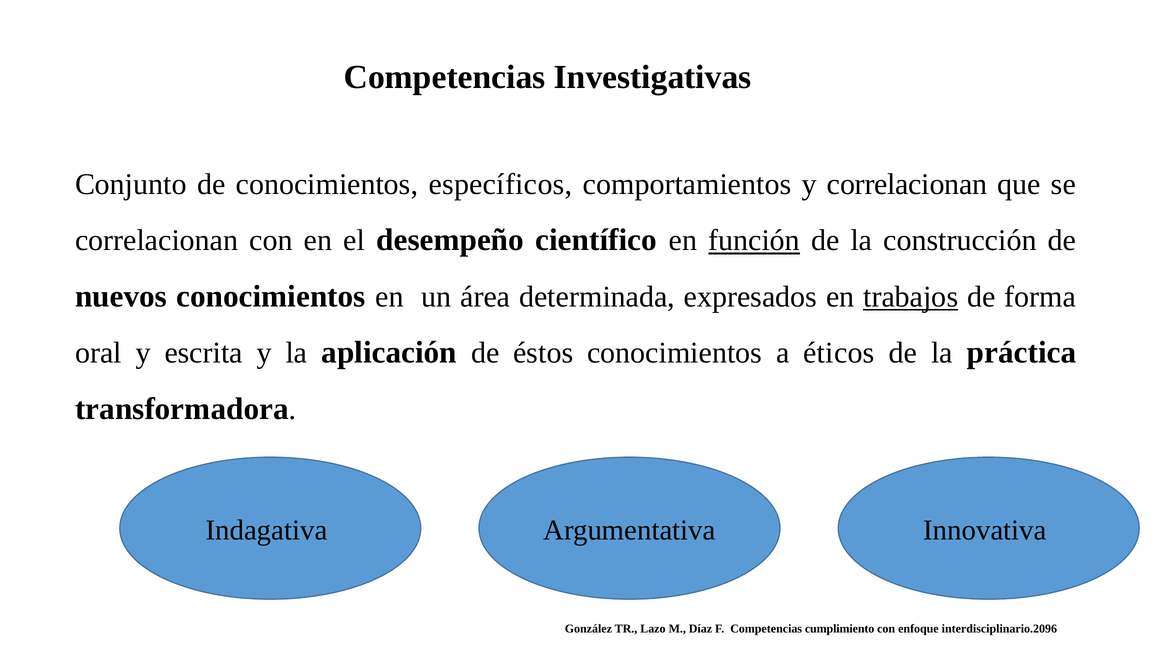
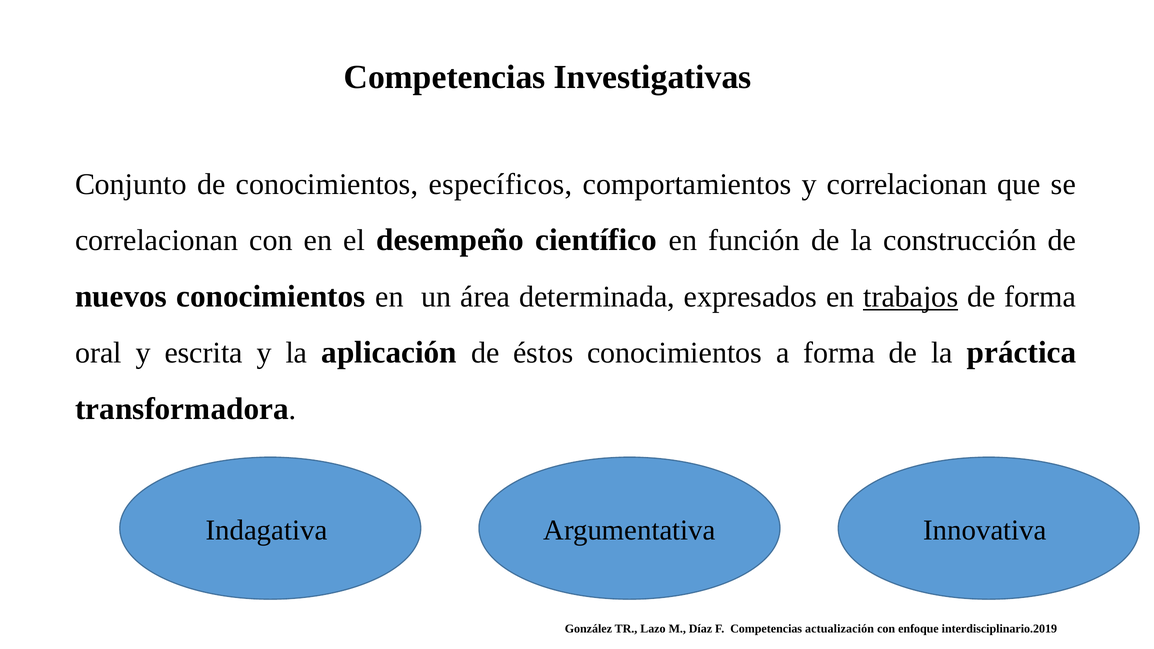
función underline: present -> none
a éticos: éticos -> forma
cumplimiento: cumplimiento -> actualización
interdisciplinario.2096: interdisciplinario.2096 -> interdisciplinario.2019
